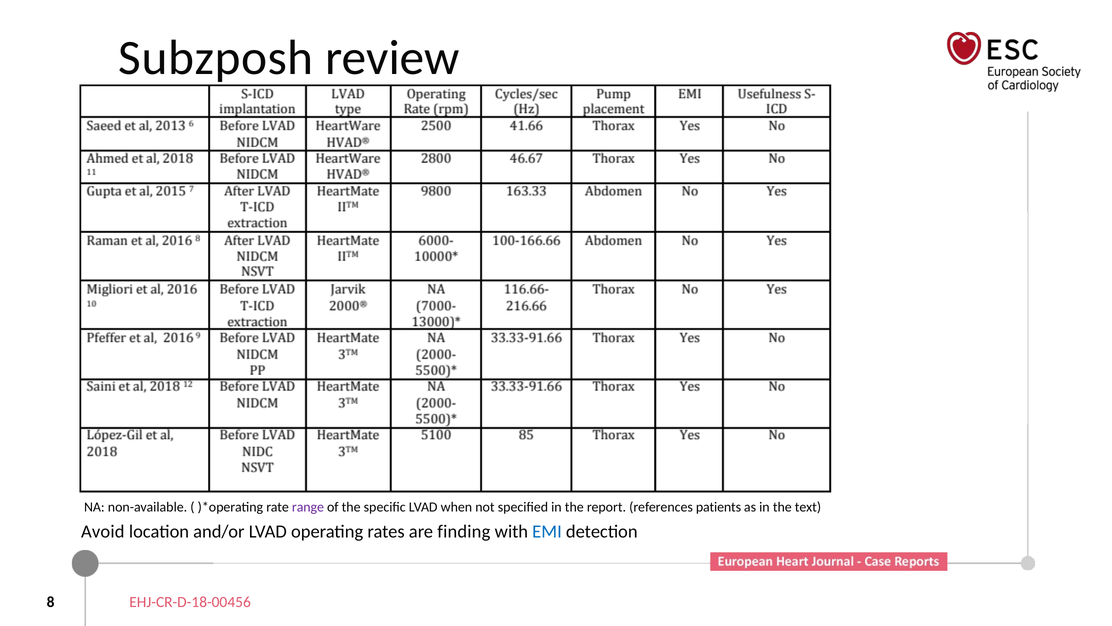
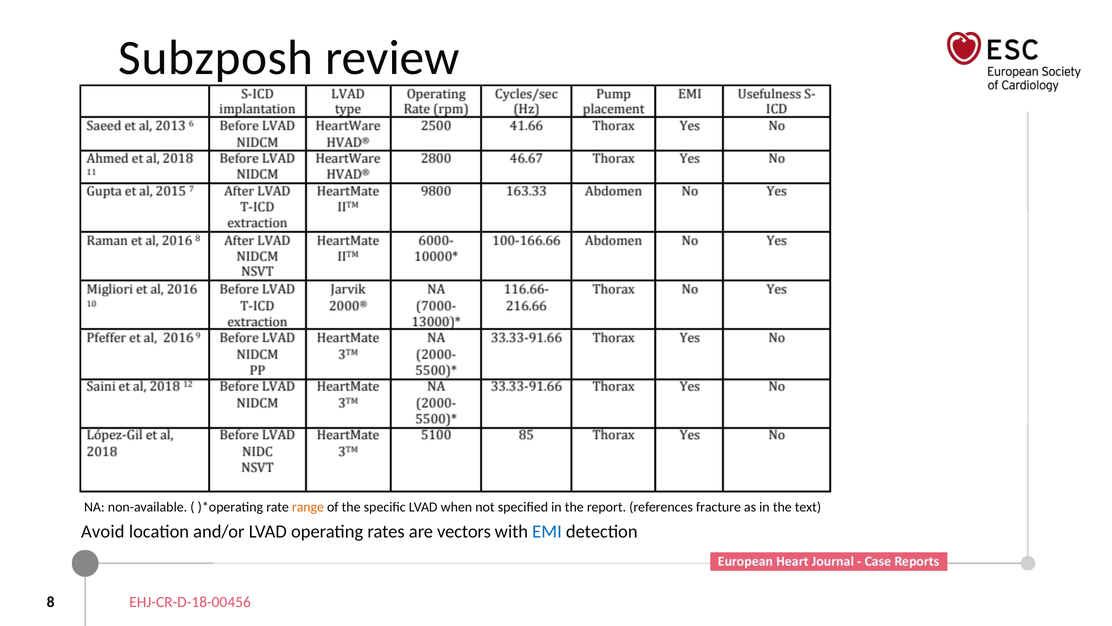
range colour: purple -> orange
patients: patients -> fracture
finding: finding -> vectors
